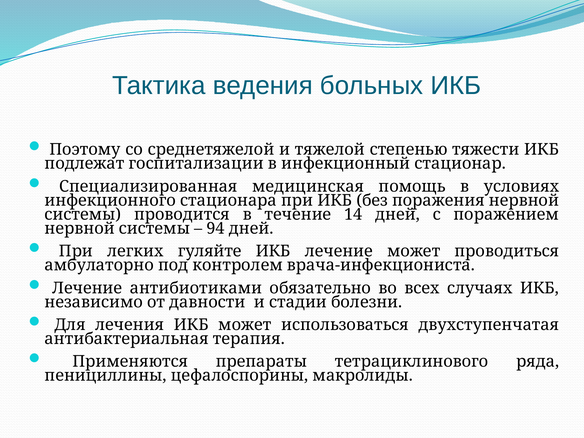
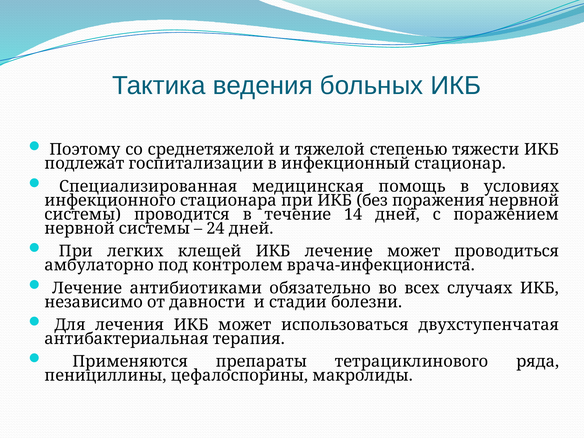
94: 94 -> 24
гуляйте: гуляйте -> клещей
